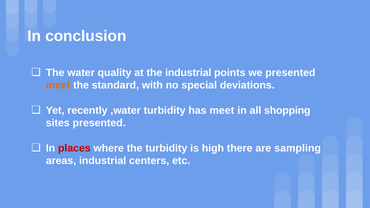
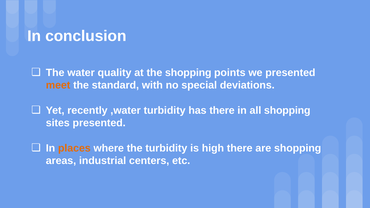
the industrial: industrial -> shopping
has meet: meet -> there
places colour: red -> orange
are sampling: sampling -> shopping
